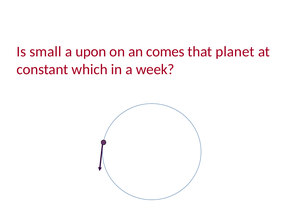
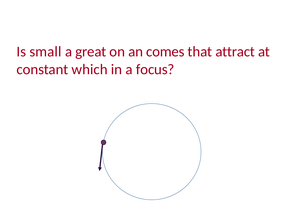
upon: upon -> great
planet: planet -> attract
week: week -> focus
